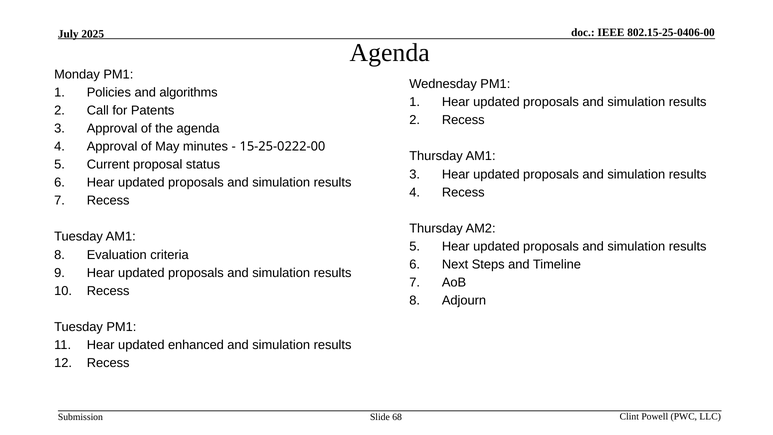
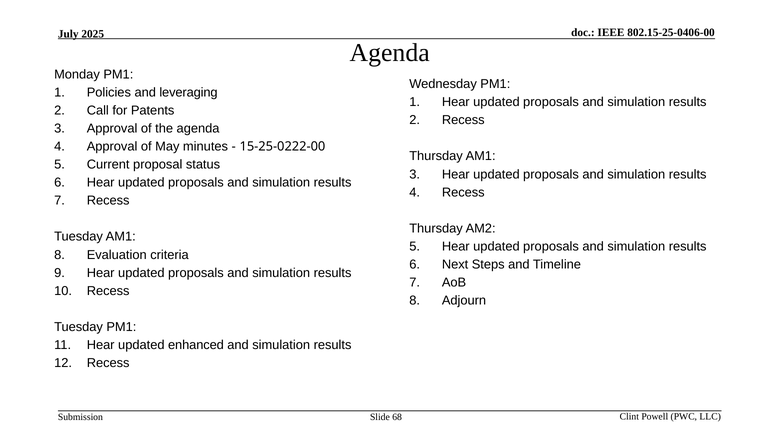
algorithms: algorithms -> leveraging
